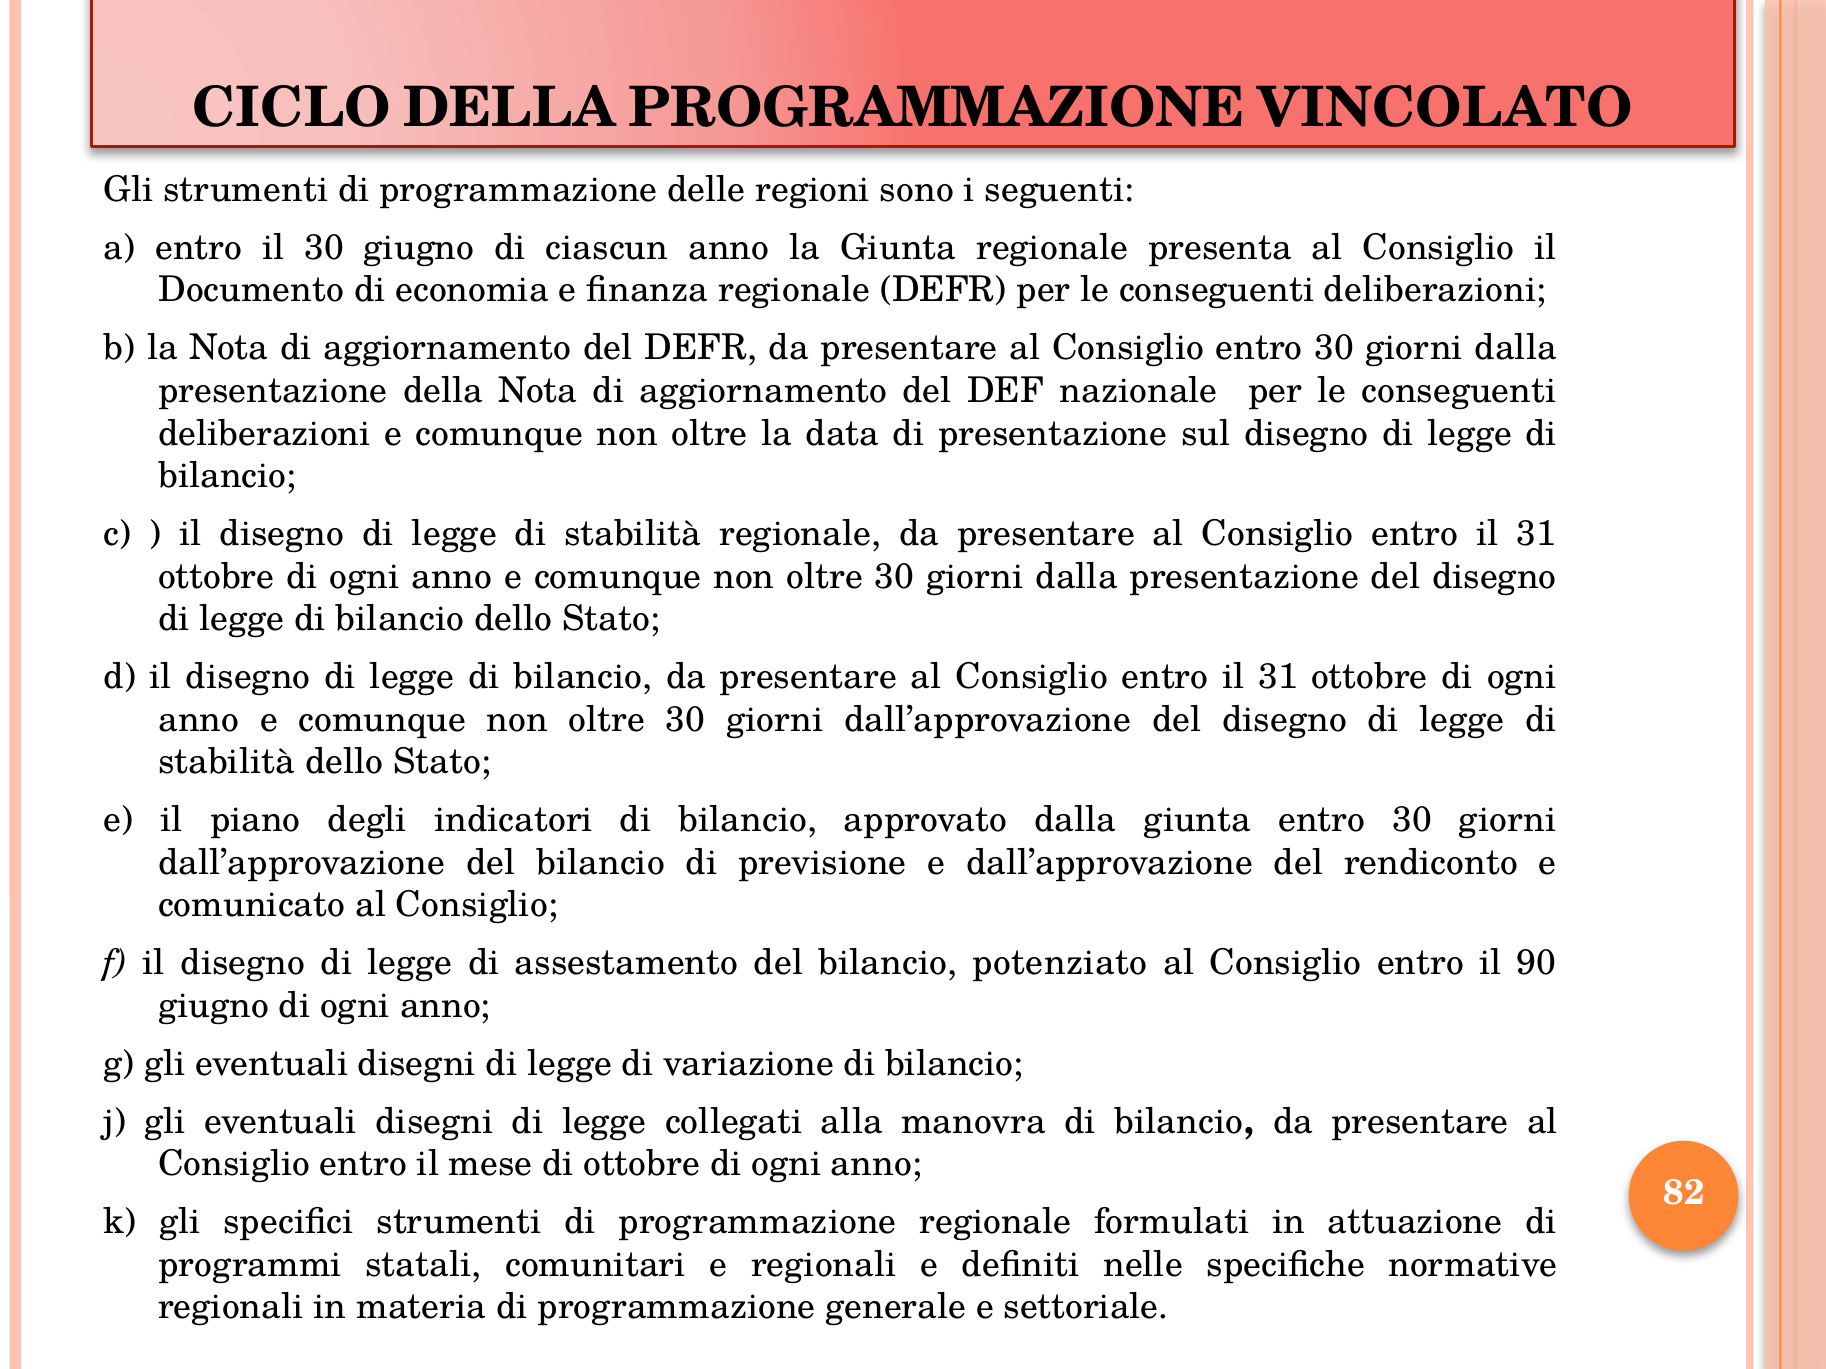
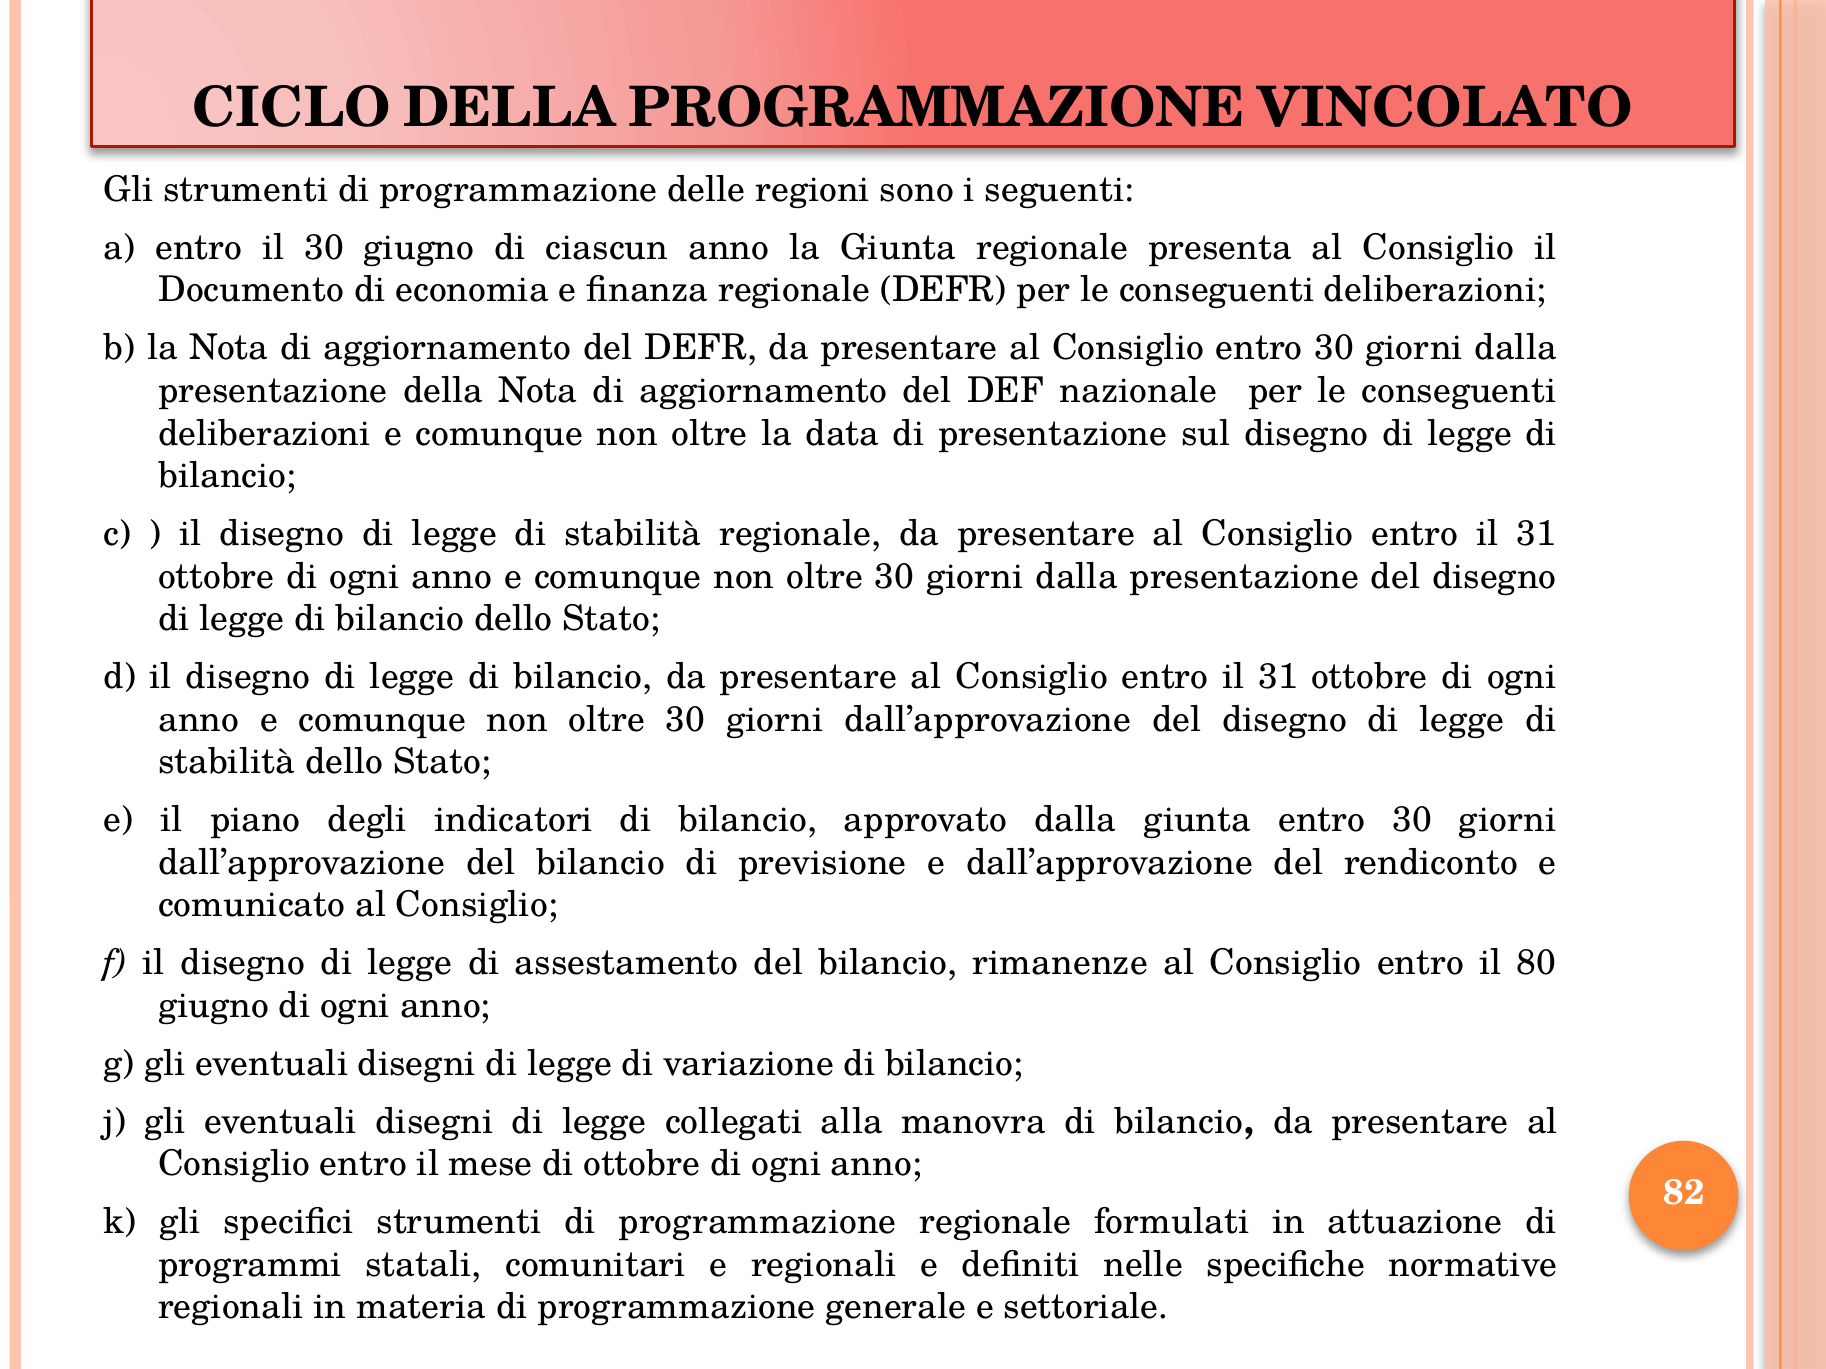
potenziato: potenziato -> rimanenze
90: 90 -> 80
